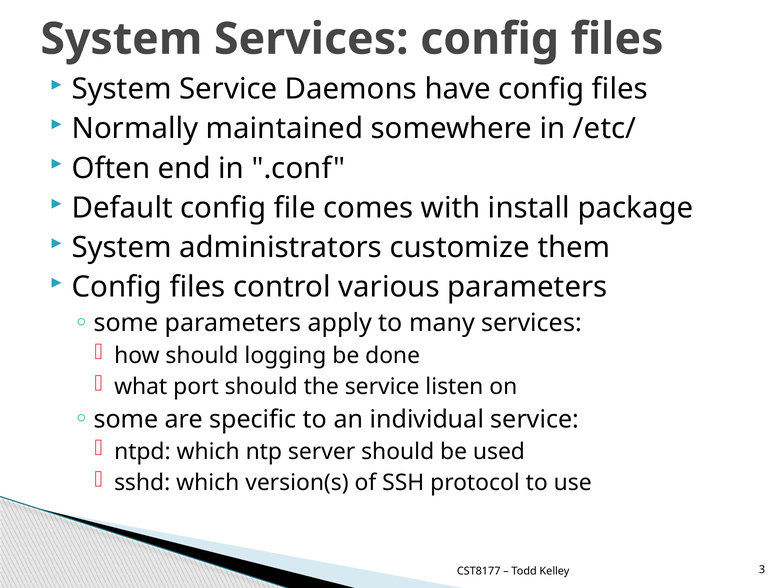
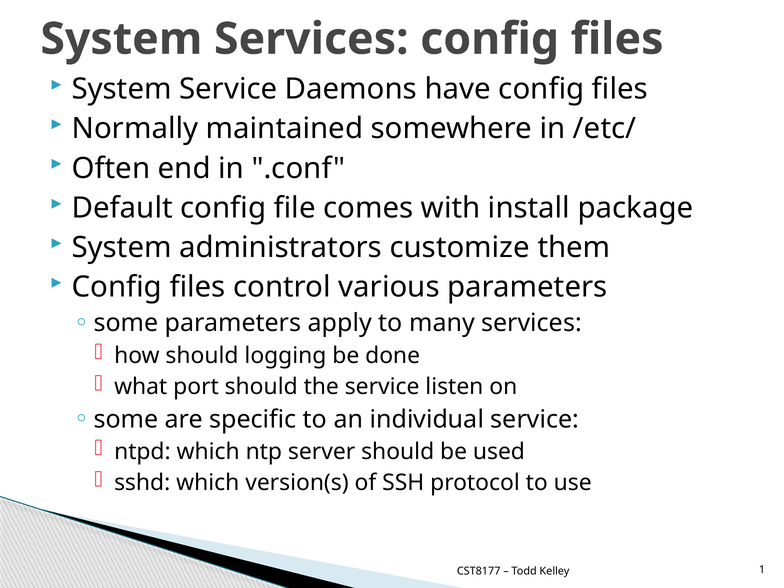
3: 3 -> 1
